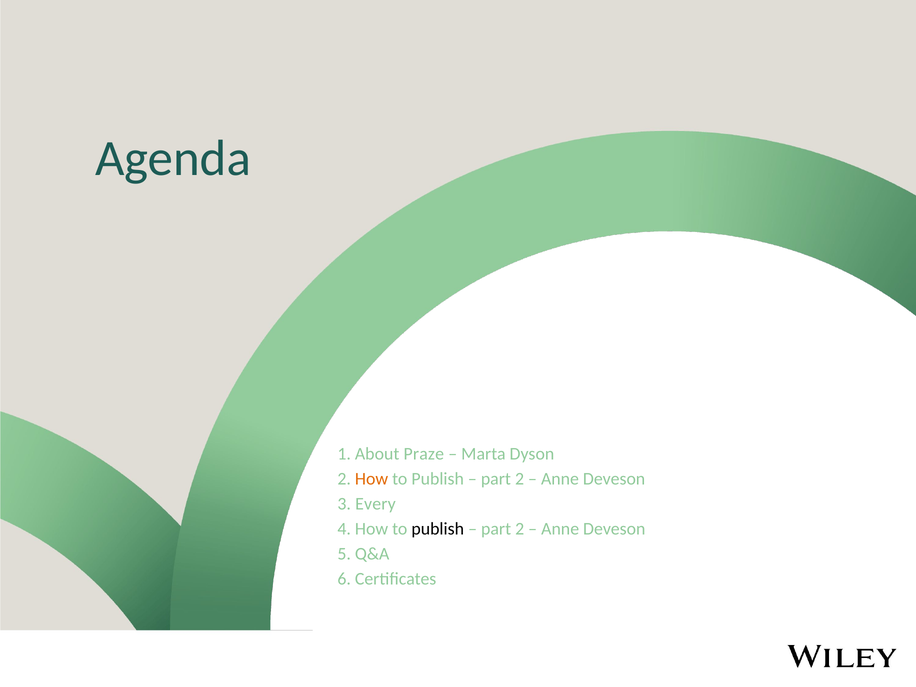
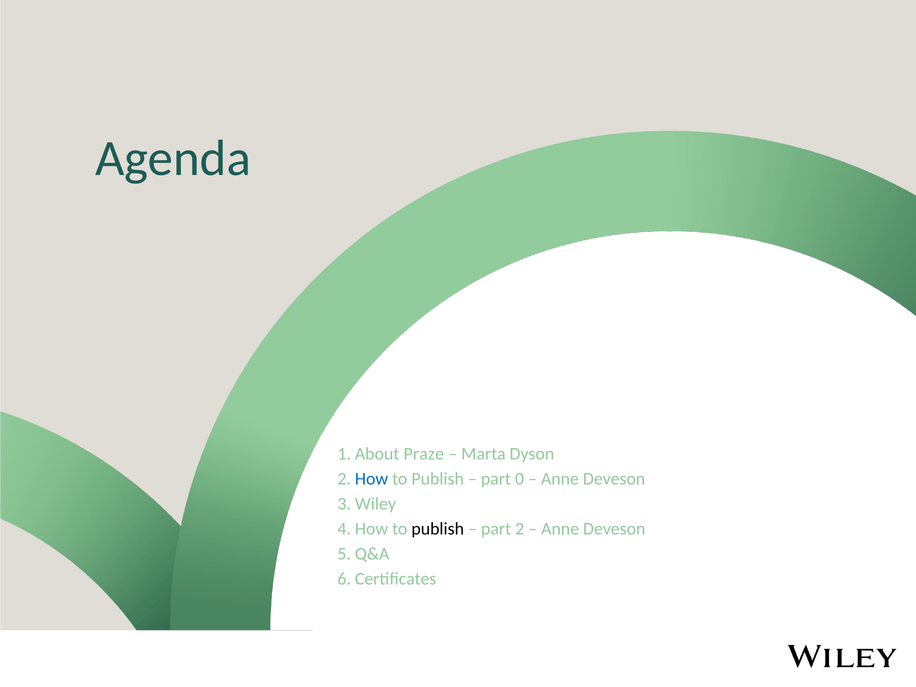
How at (372, 479) colour: orange -> blue
2 at (520, 479): 2 -> 0
Every: Every -> Wiley
